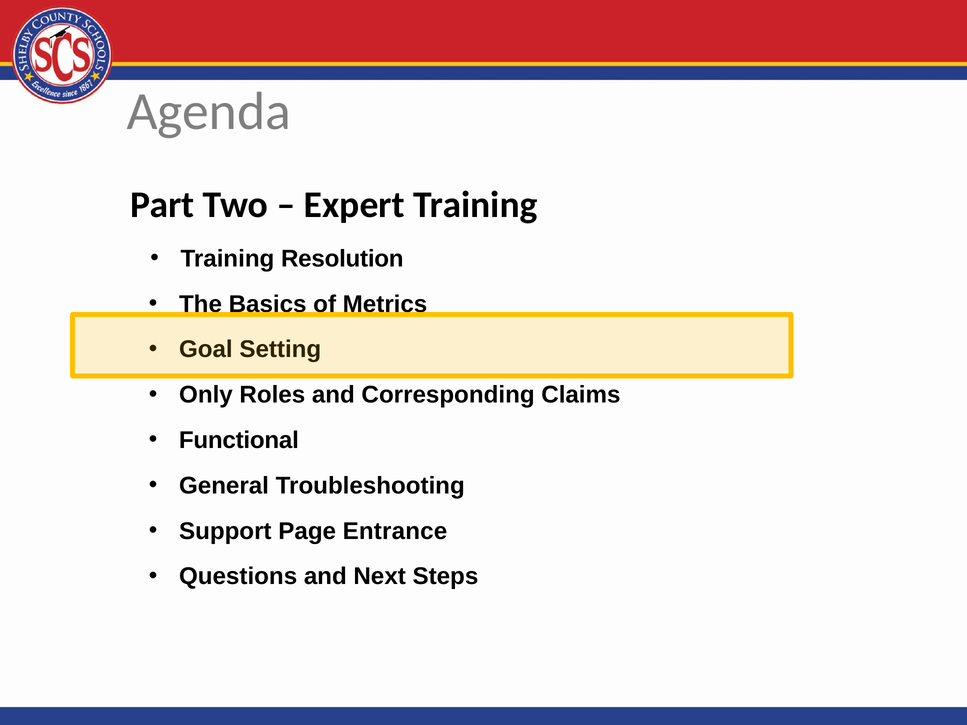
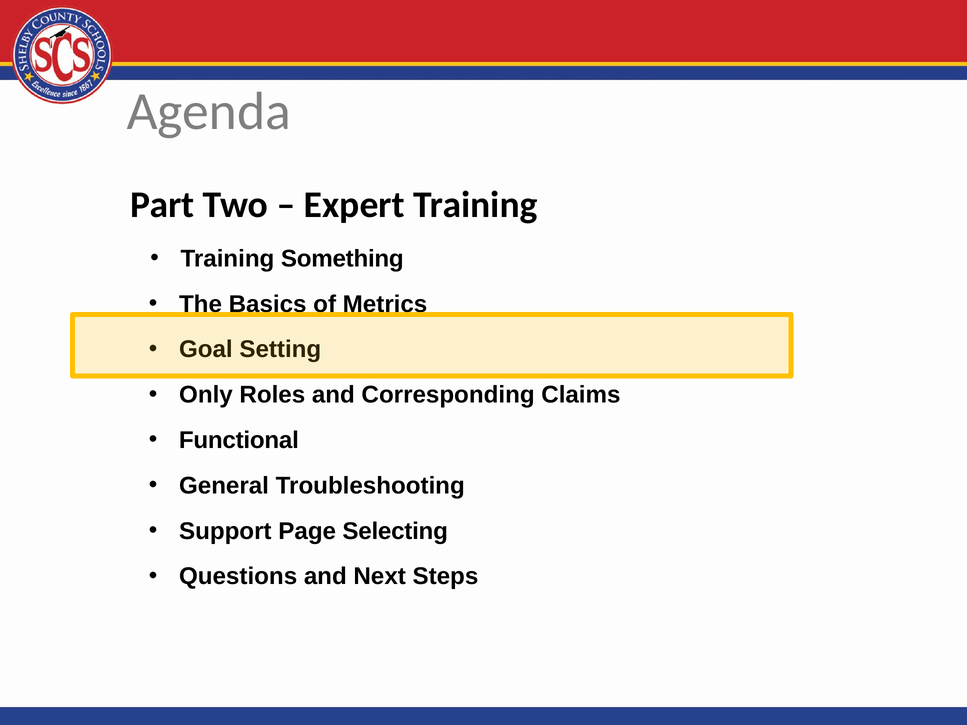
Resolution: Resolution -> Something
Entrance: Entrance -> Selecting
